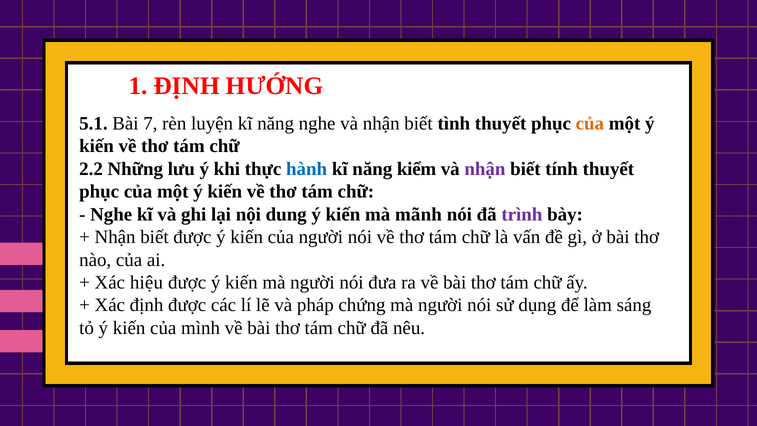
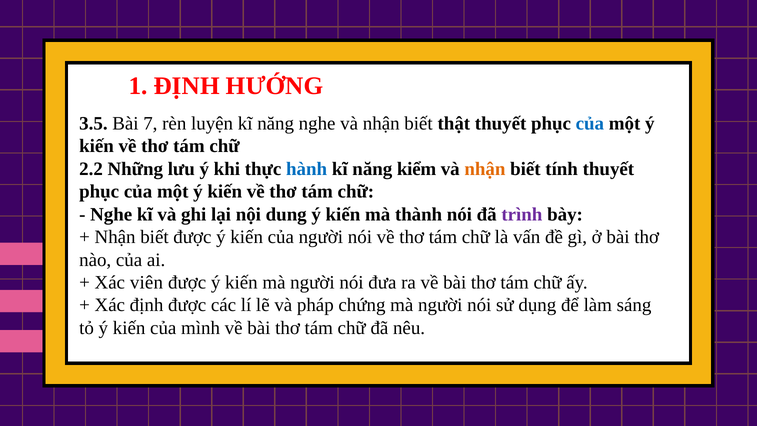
5.1: 5.1 -> 3.5
tình: tình -> thật
của at (590, 123) colour: orange -> blue
nhận at (485, 169) colour: purple -> orange
mãnh: mãnh -> thành
hiệu: hiệu -> viên
